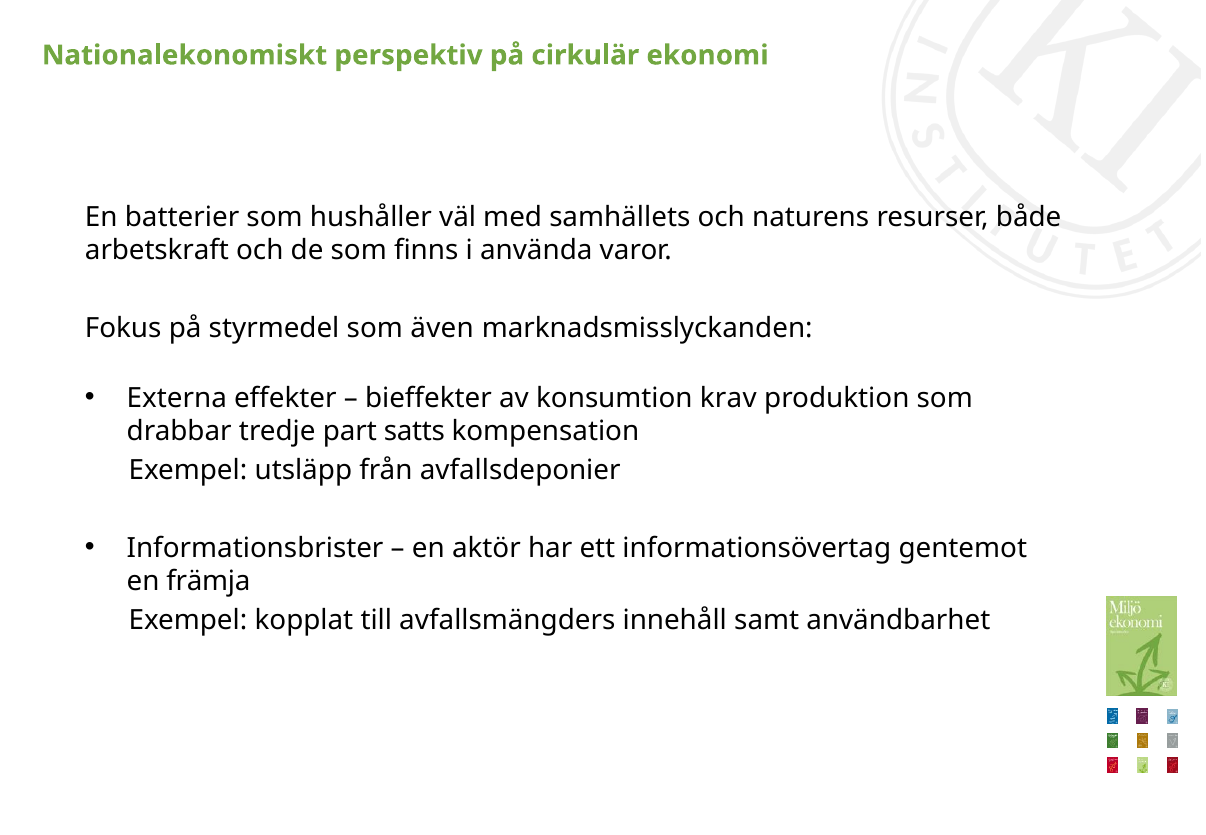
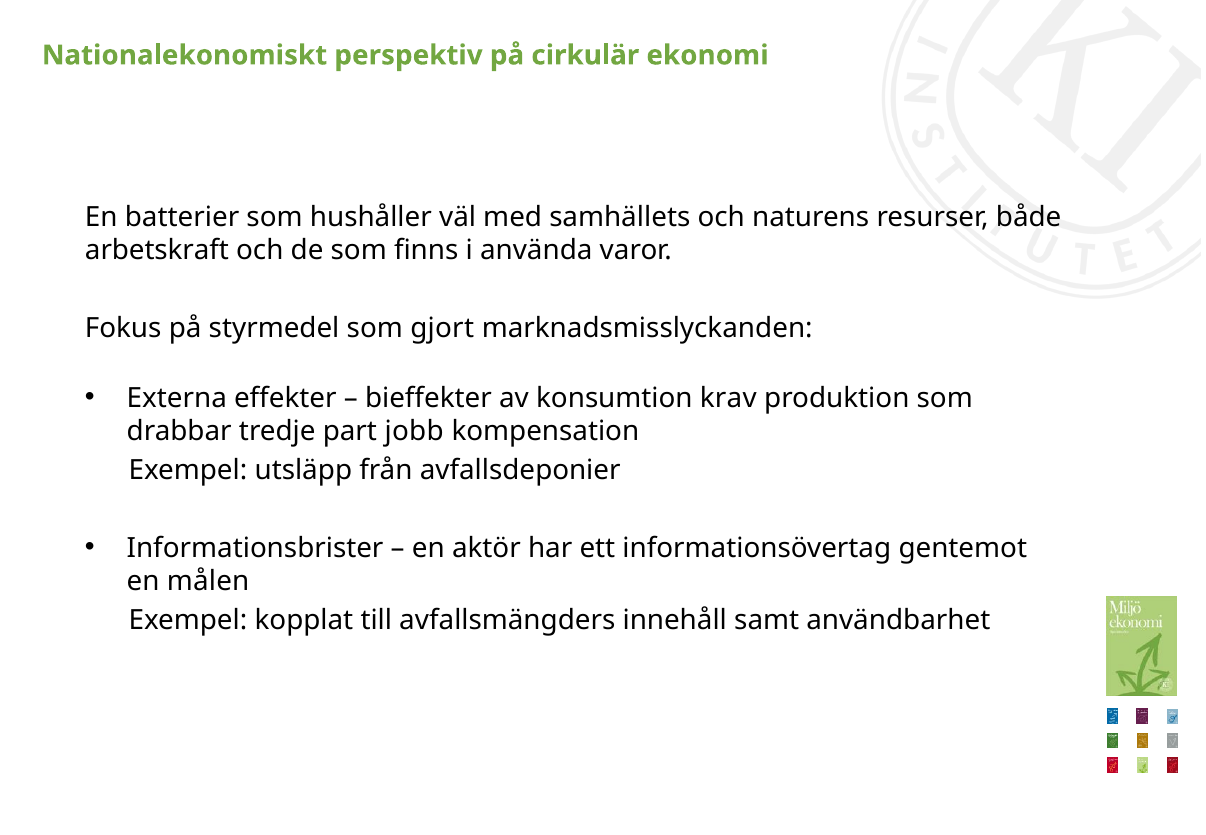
även: även -> gjort
satts: satts -> jobb
främja: främja -> målen
